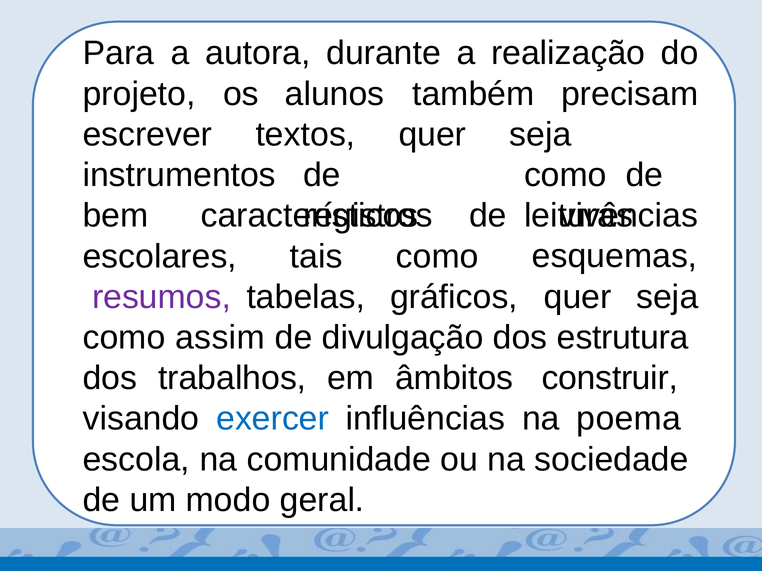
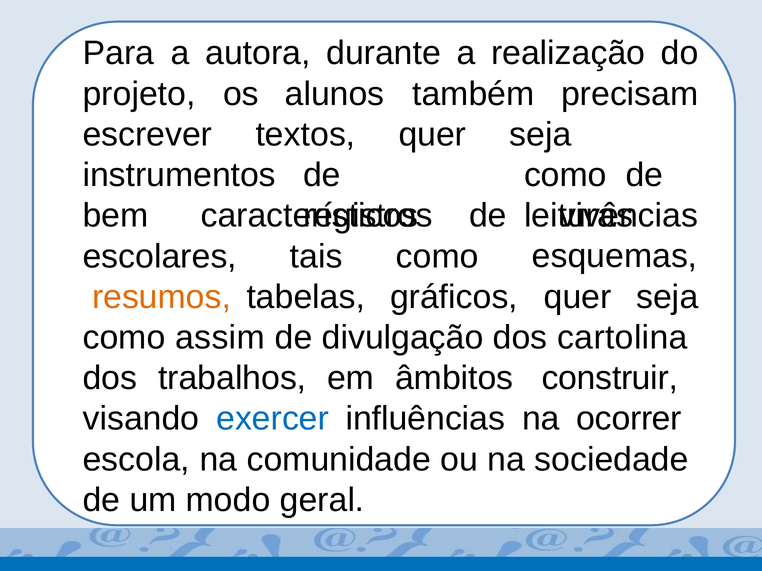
resumos colour: purple -> orange
estrutura: estrutura -> cartolina
poema: poema -> ocorrer
